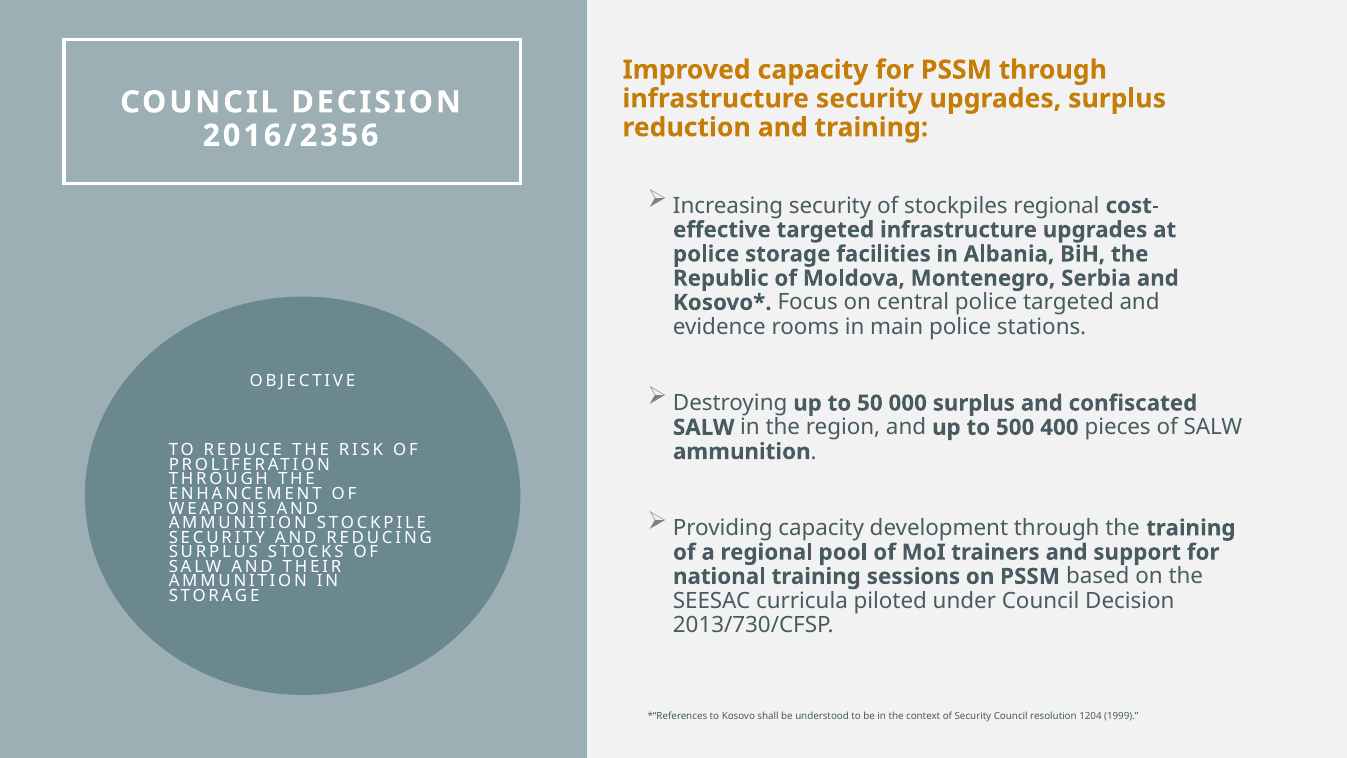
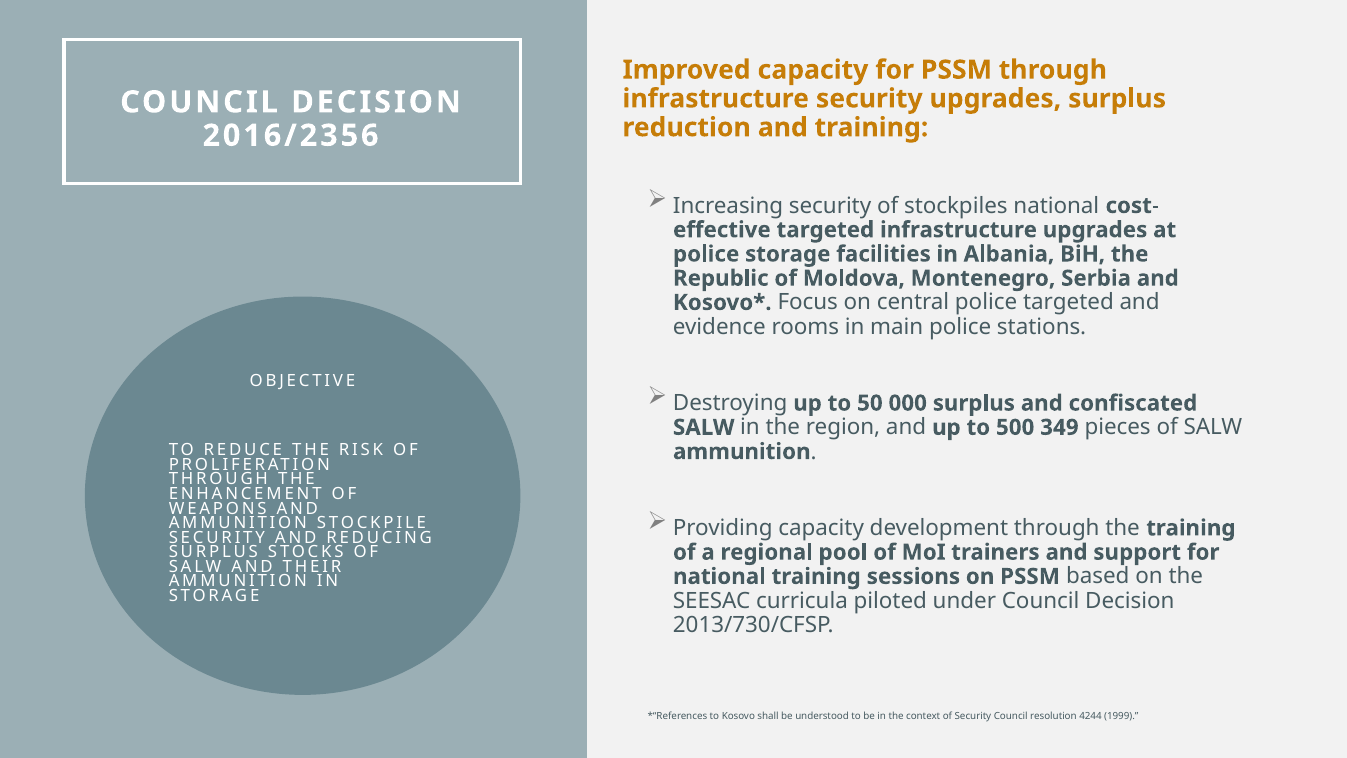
stockpiles regional: regional -> national
400: 400 -> 349
1204: 1204 -> 4244
